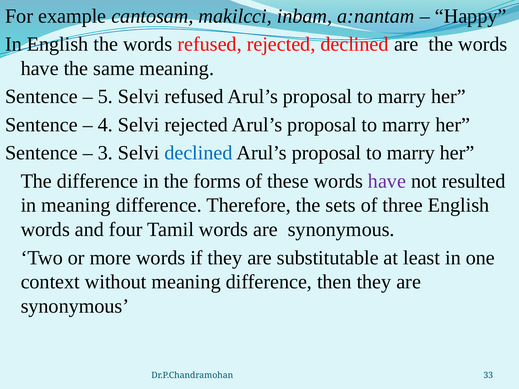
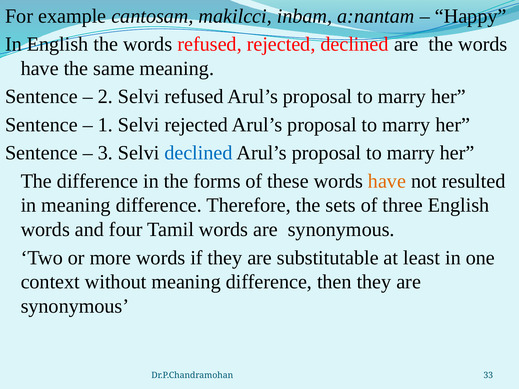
5: 5 -> 2
4: 4 -> 1
have at (387, 181) colour: purple -> orange
